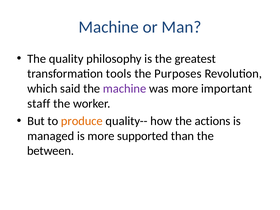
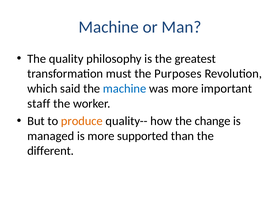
tools: tools -> must
machine at (125, 89) colour: purple -> blue
actions: actions -> change
between: between -> different
